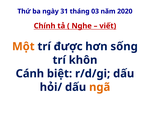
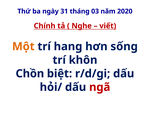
được: được -> hang
Cánh: Cánh -> Chồn
ngã colour: orange -> red
